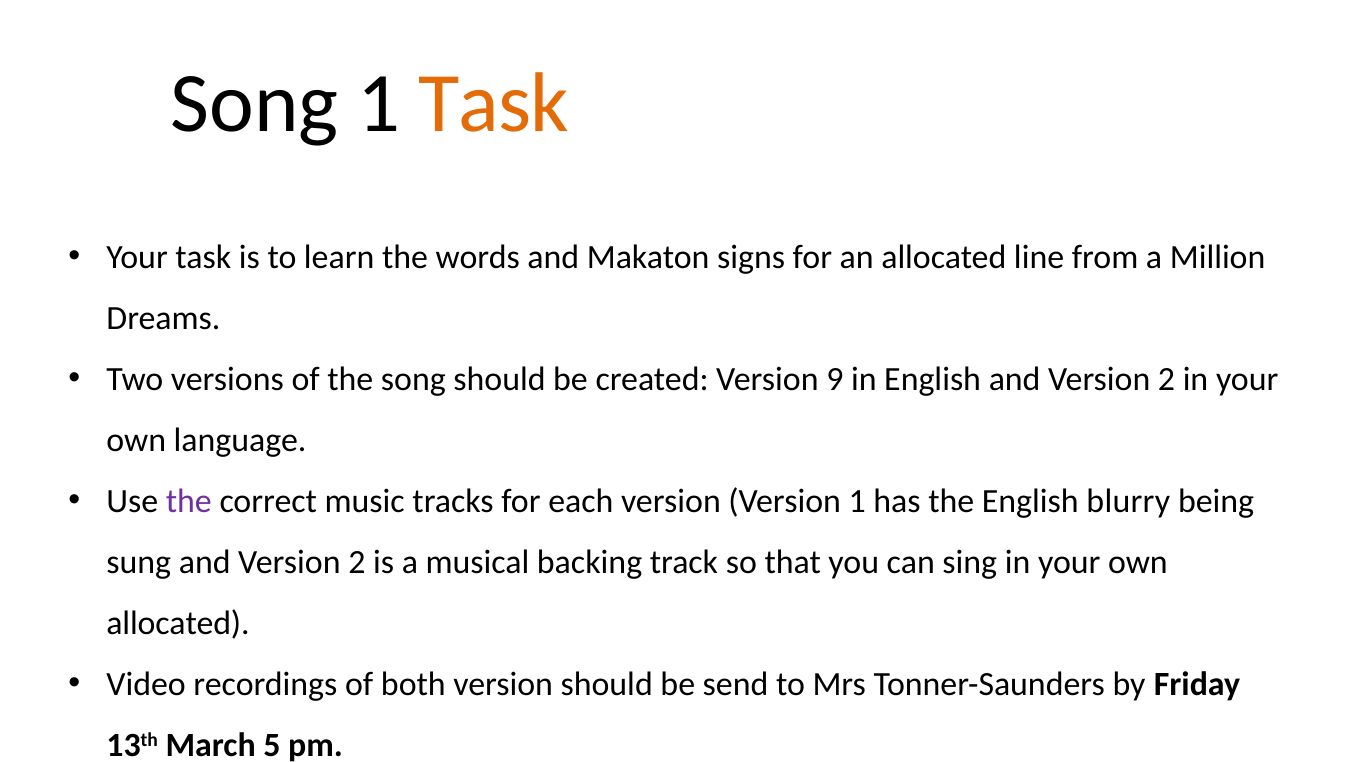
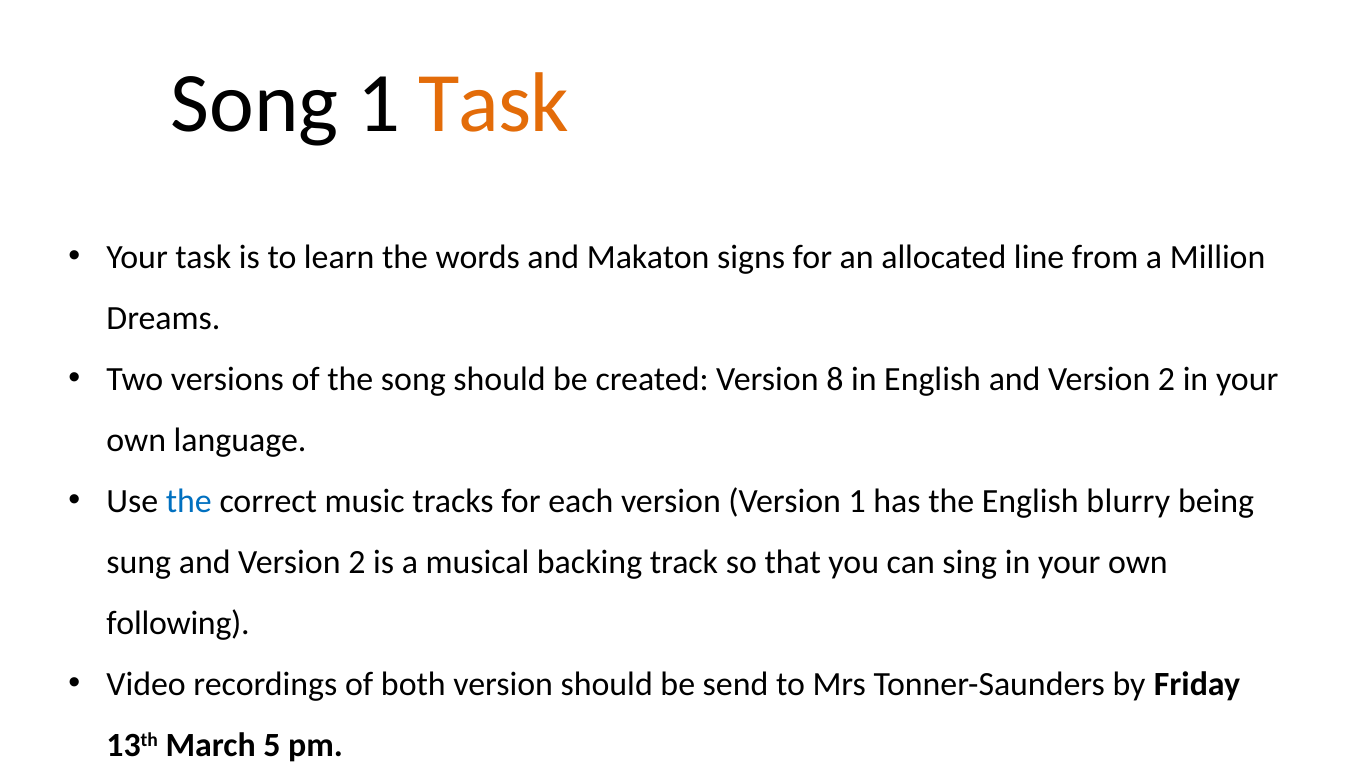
9: 9 -> 8
the at (189, 501) colour: purple -> blue
allocated at (178, 623): allocated -> following
